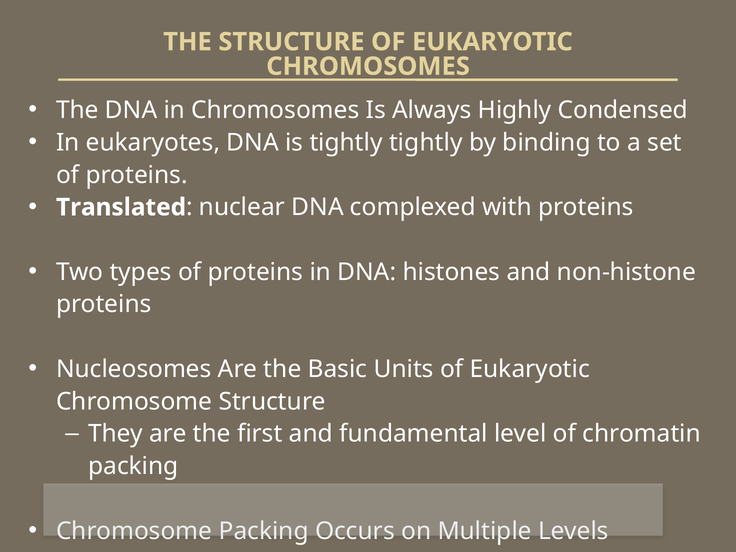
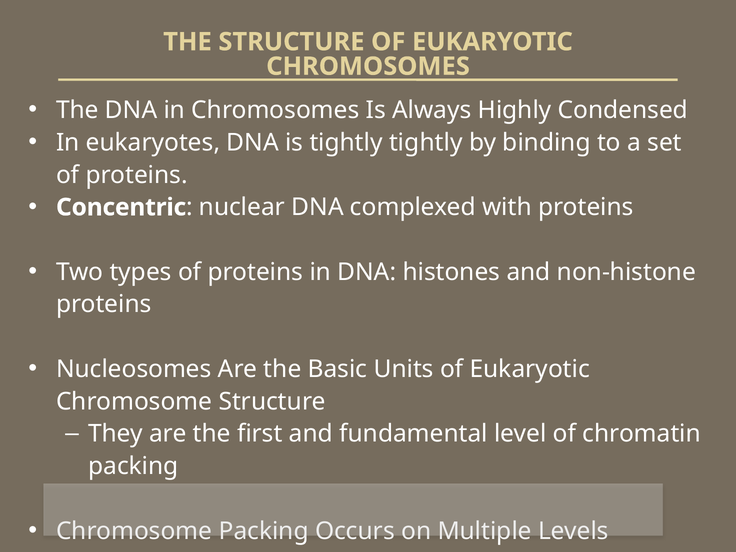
Translated: Translated -> Concentric
